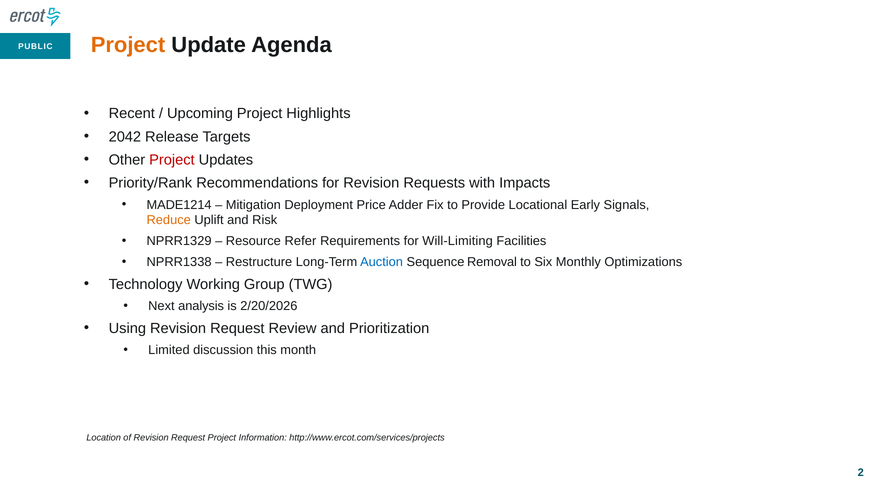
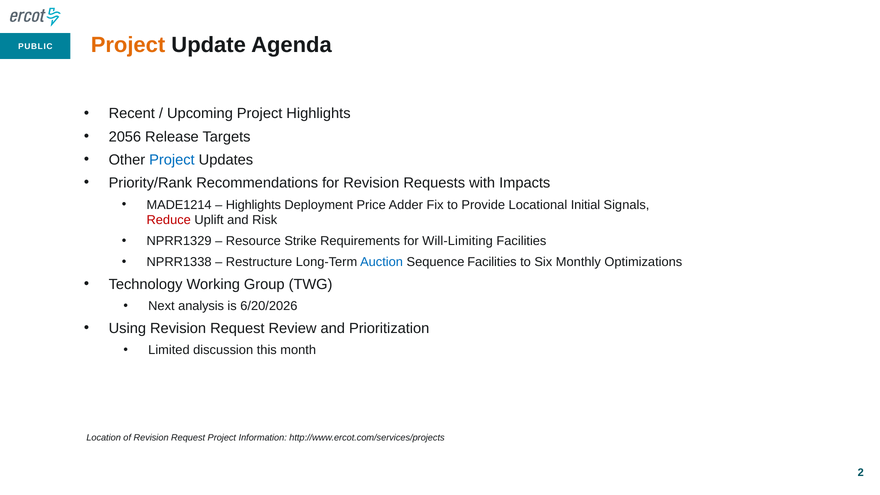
2042: 2042 -> 2056
Project at (172, 160) colour: red -> blue
Mitigation at (253, 205): Mitigation -> Highlights
Early: Early -> Initial
Reduce colour: orange -> red
Refer: Refer -> Strike
Sequence Removal: Removal -> Facilities
2/20/2026: 2/20/2026 -> 6/20/2026
